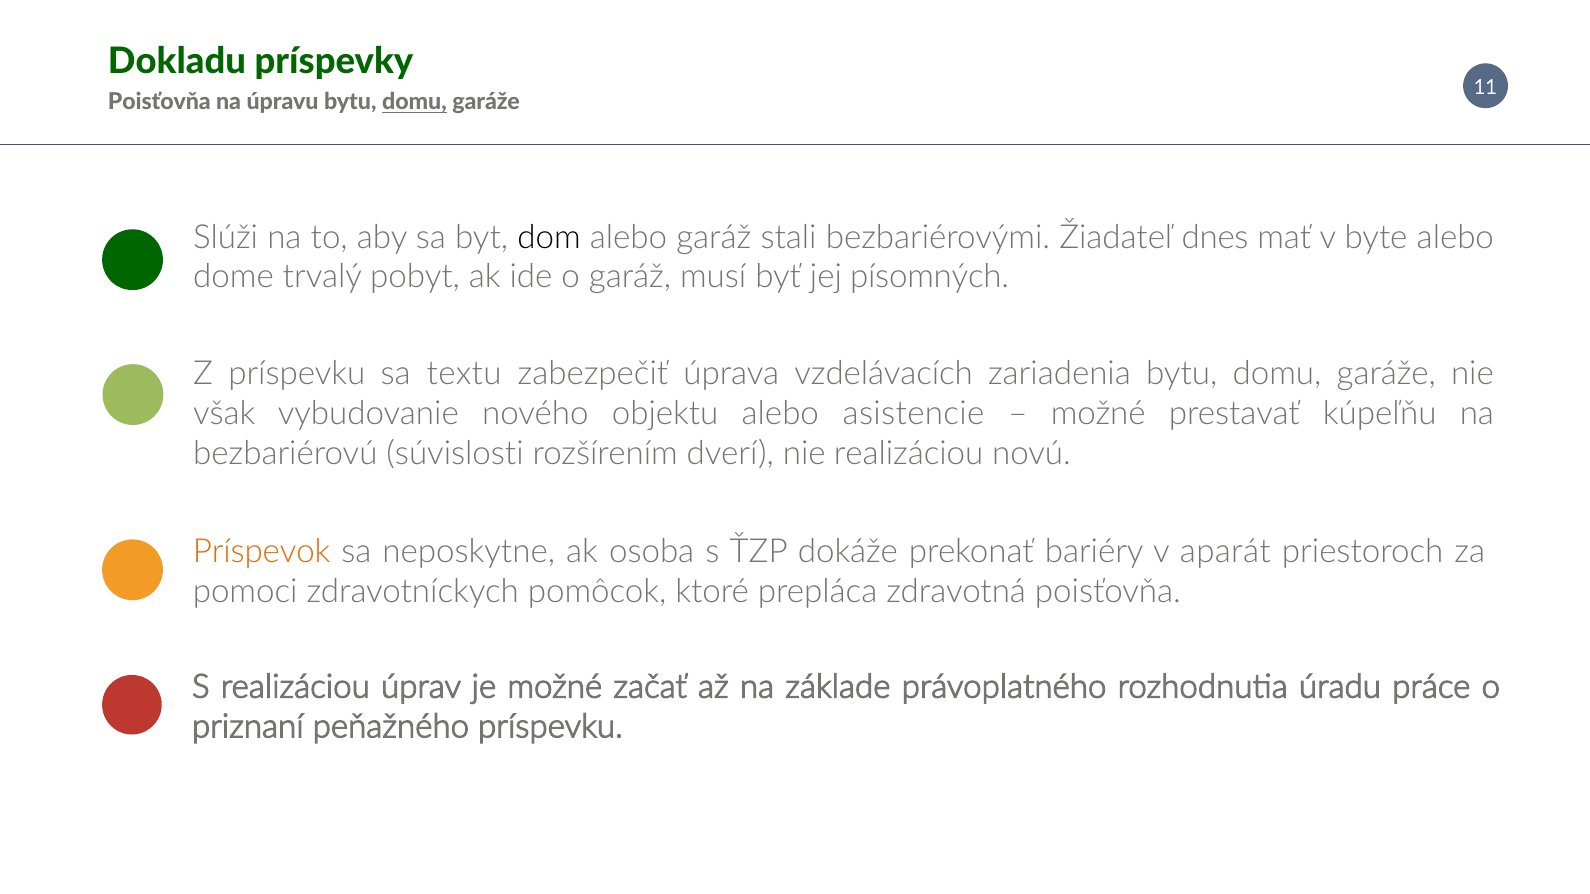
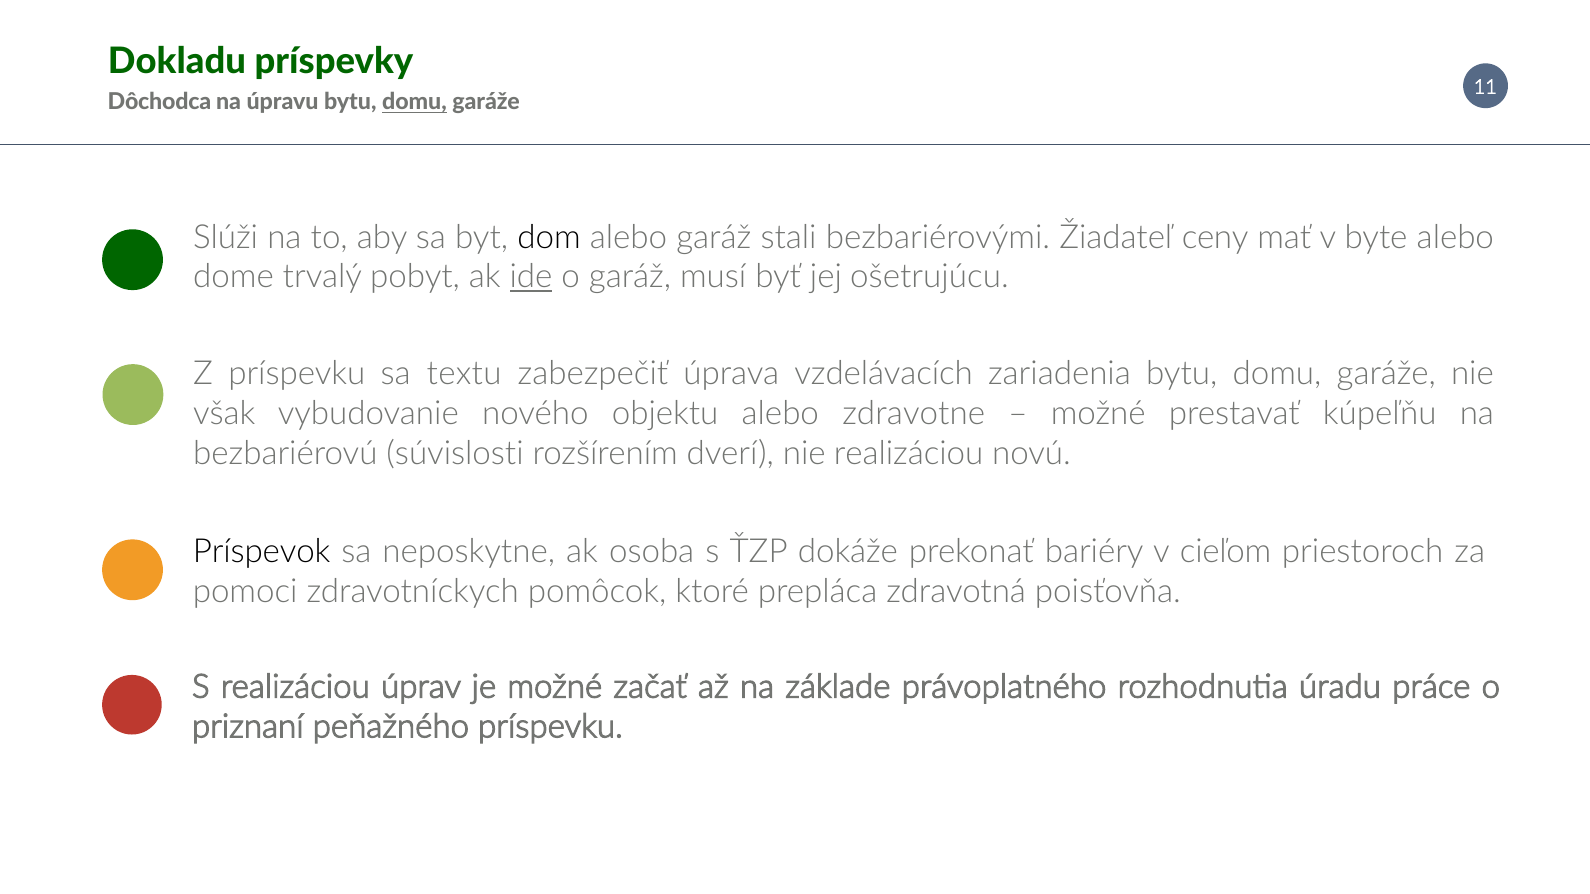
Poisťovňa at (159, 102): Poisťovňa -> Dôchodca
dnes: dnes -> ceny
ide underline: none -> present
písomných: písomných -> ošetrujúcu
asistencie: asistencie -> zdravotne
Príspevok colour: orange -> black
aparát: aparát -> cieľom
